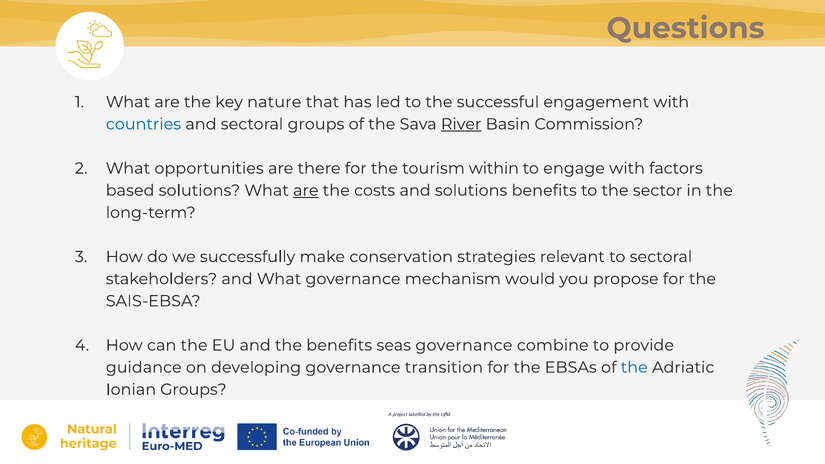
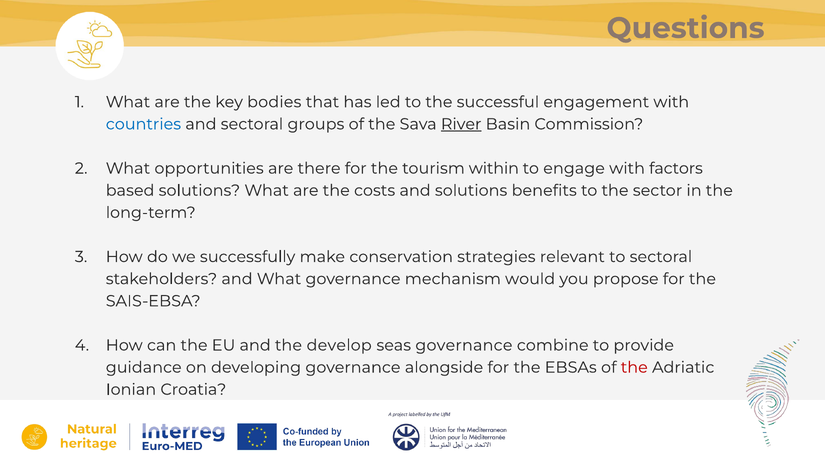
nature: nature -> bodies
are at (306, 190) underline: present -> none
the benefits: benefits -> develop
transition: transition -> alongside
the at (634, 367) colour: blue -> red
Ionian Groups: Groups -> Croatia
